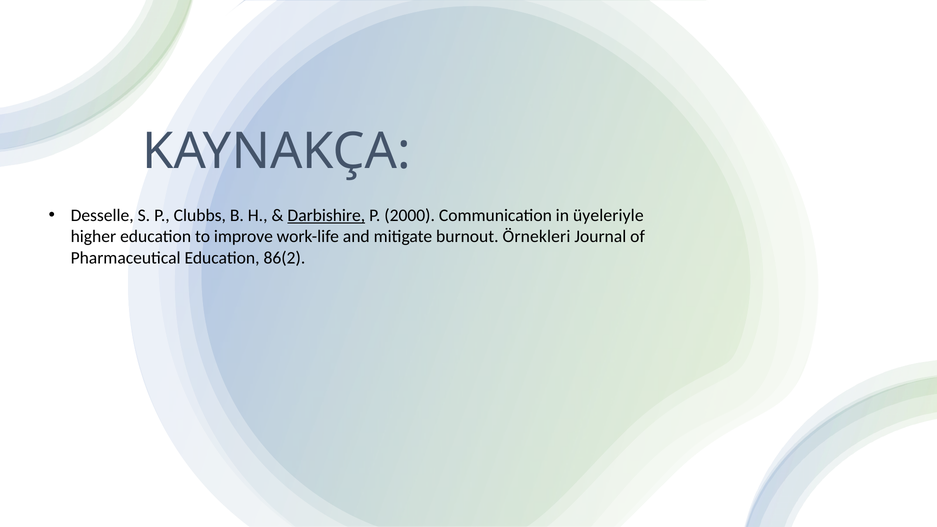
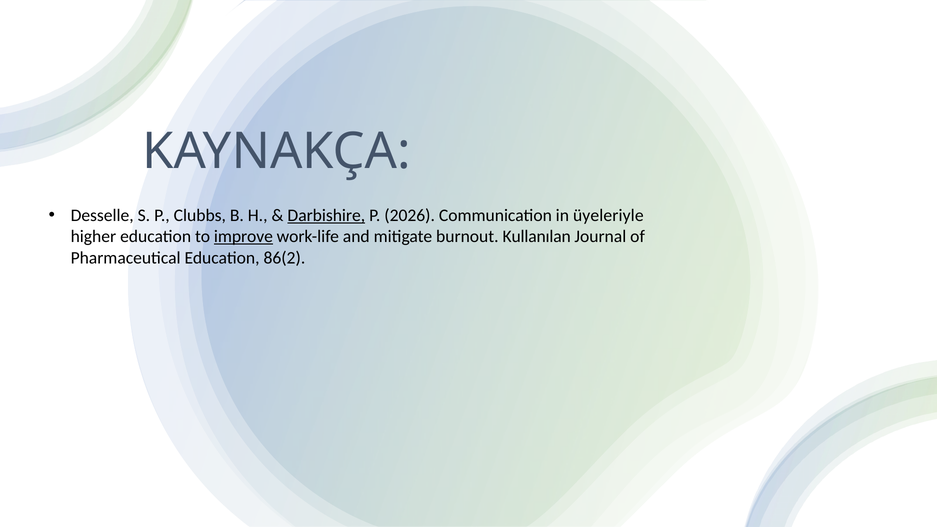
2000: 2000 -> 2026
improve underline: none -> present
Örnekleri: Örnekleri -> Kullanılan
